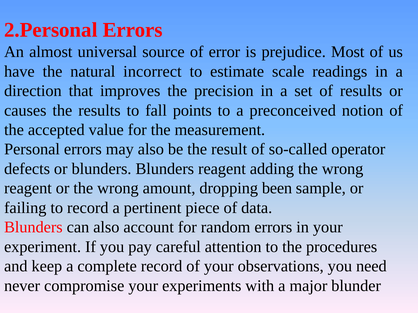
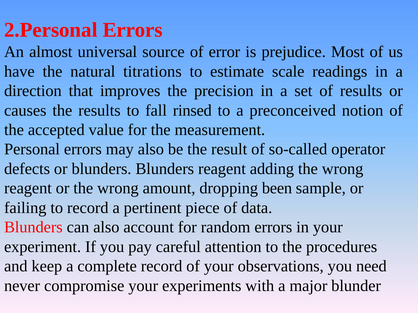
incorrect: incorrect -> titrations
points: points -> rinsed
